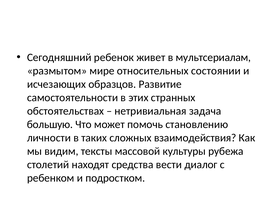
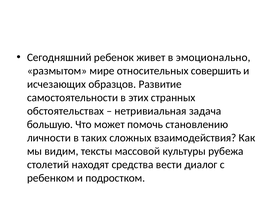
мультсериалам: мультсериалам -> эмоционально
состоянии: состоянии -> совершить
